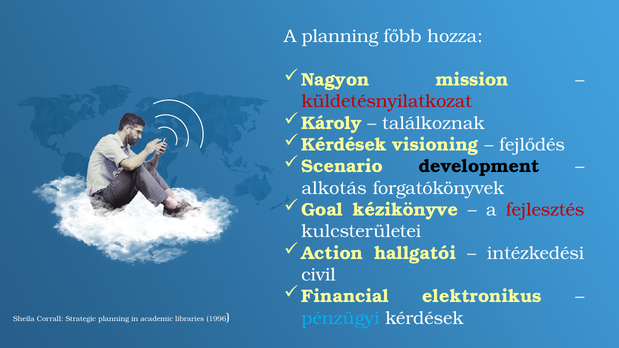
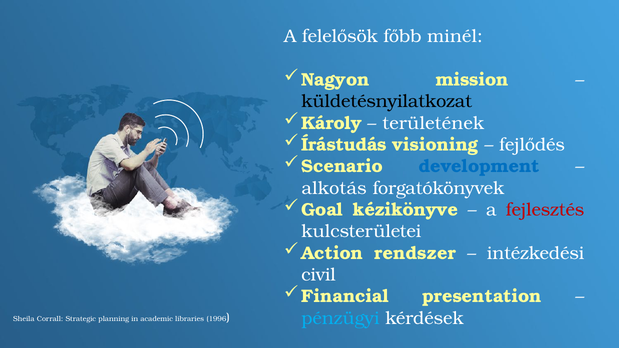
A planning: planning -> felelősök
hozza: hozza -> minél
küldetésnyilatkozat colour: red -> black
találkoznak: találkoznak -> területének
Kérdések at (344, 145): Kérdések -> Írástudás
development colour: black -> blue
hallgatói: hallgatói -> rendszer
elektronikus: elektronikus -> presentation
